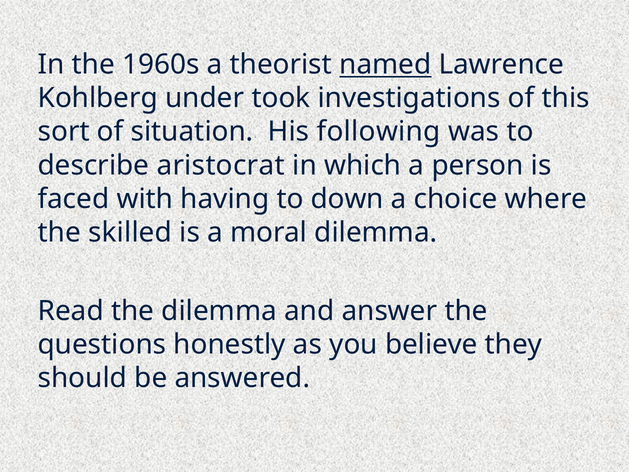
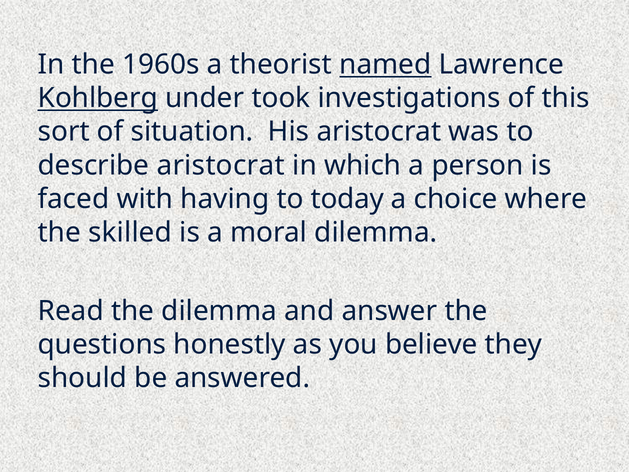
Kohlberg underline: none -> present
His following: following -> aristocrat
down: down -> today
